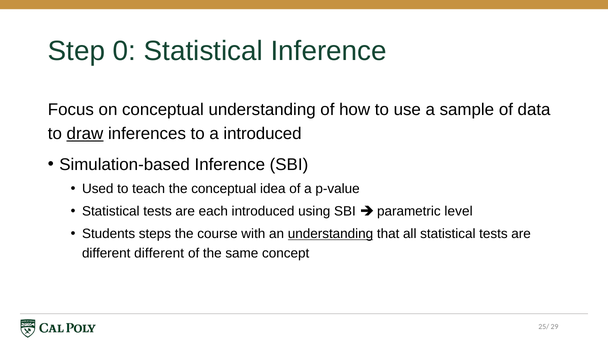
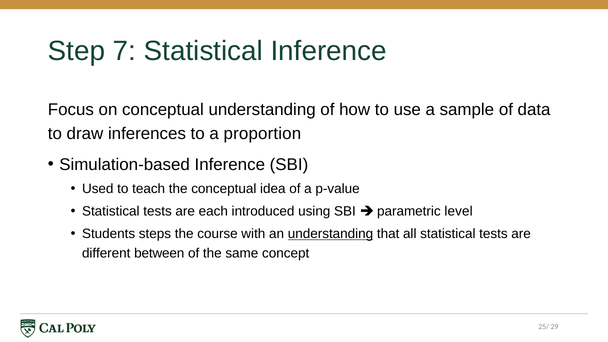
0: 0 -> 7
draw underline: present -> none
a introduced: introduced -> proportion
different different: different -> between
